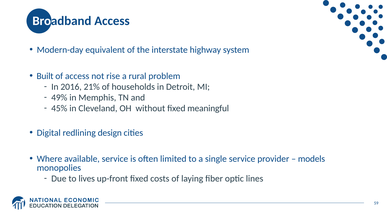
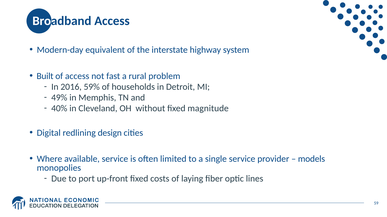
rise: rise -> fast
21%: 21% -> 59%
45%: 45% -> 40%
meaningful: meaningful -> magnitude
lives: lives -> port
